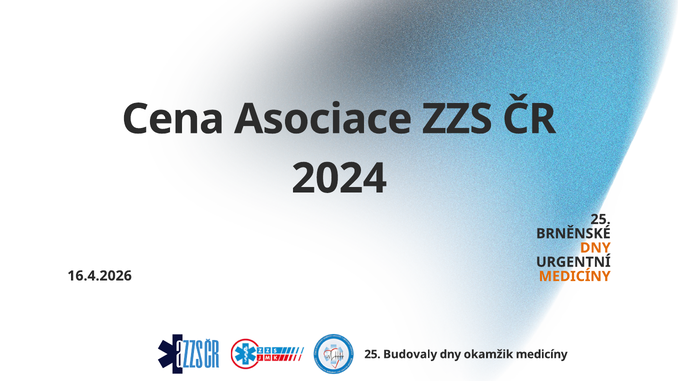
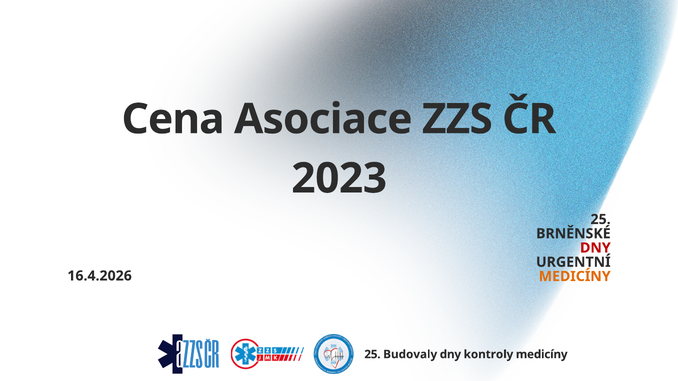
2024: 2024 -> 2023
DNY at (595, 248) colour: orange -> red
okamžik: okamžik -> kontroly
